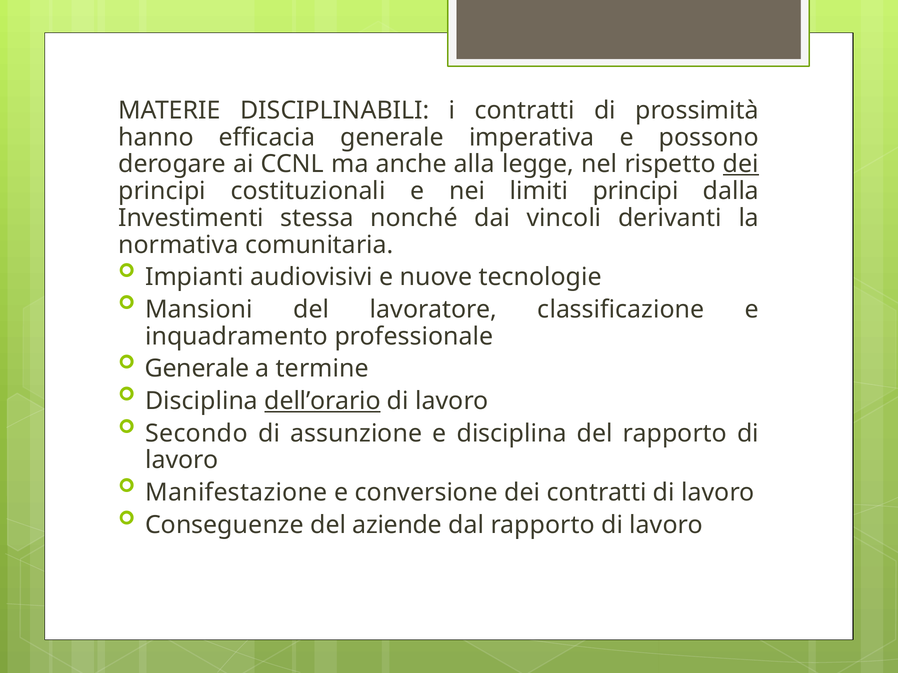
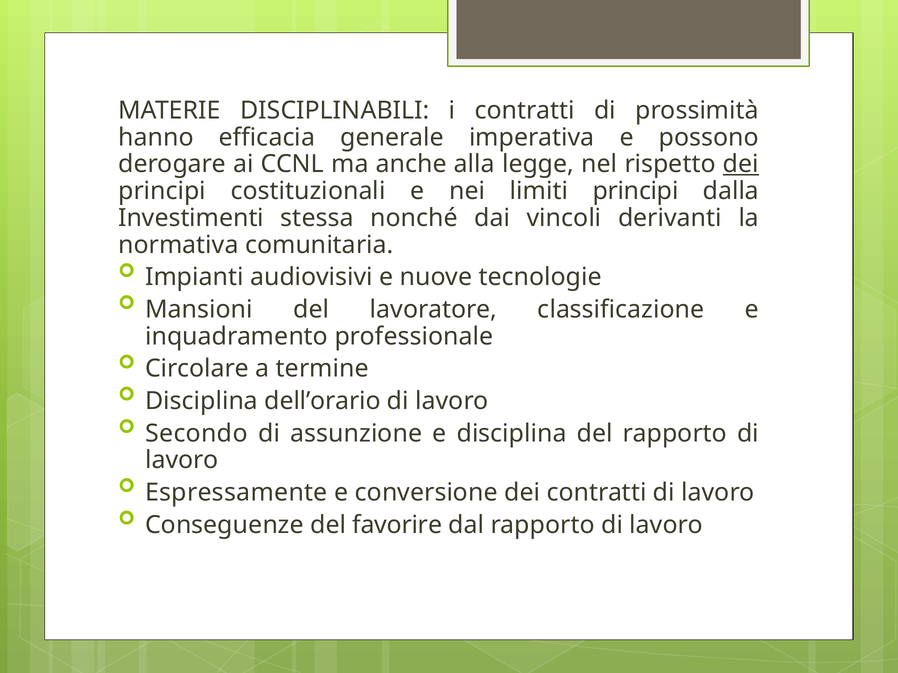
Generale at (197, 369): Generale -> Circolare
dell’orario underline: present -> none
Manifestazione: Manifestazione -> Espressamente
aziende: aziende -> favorire
